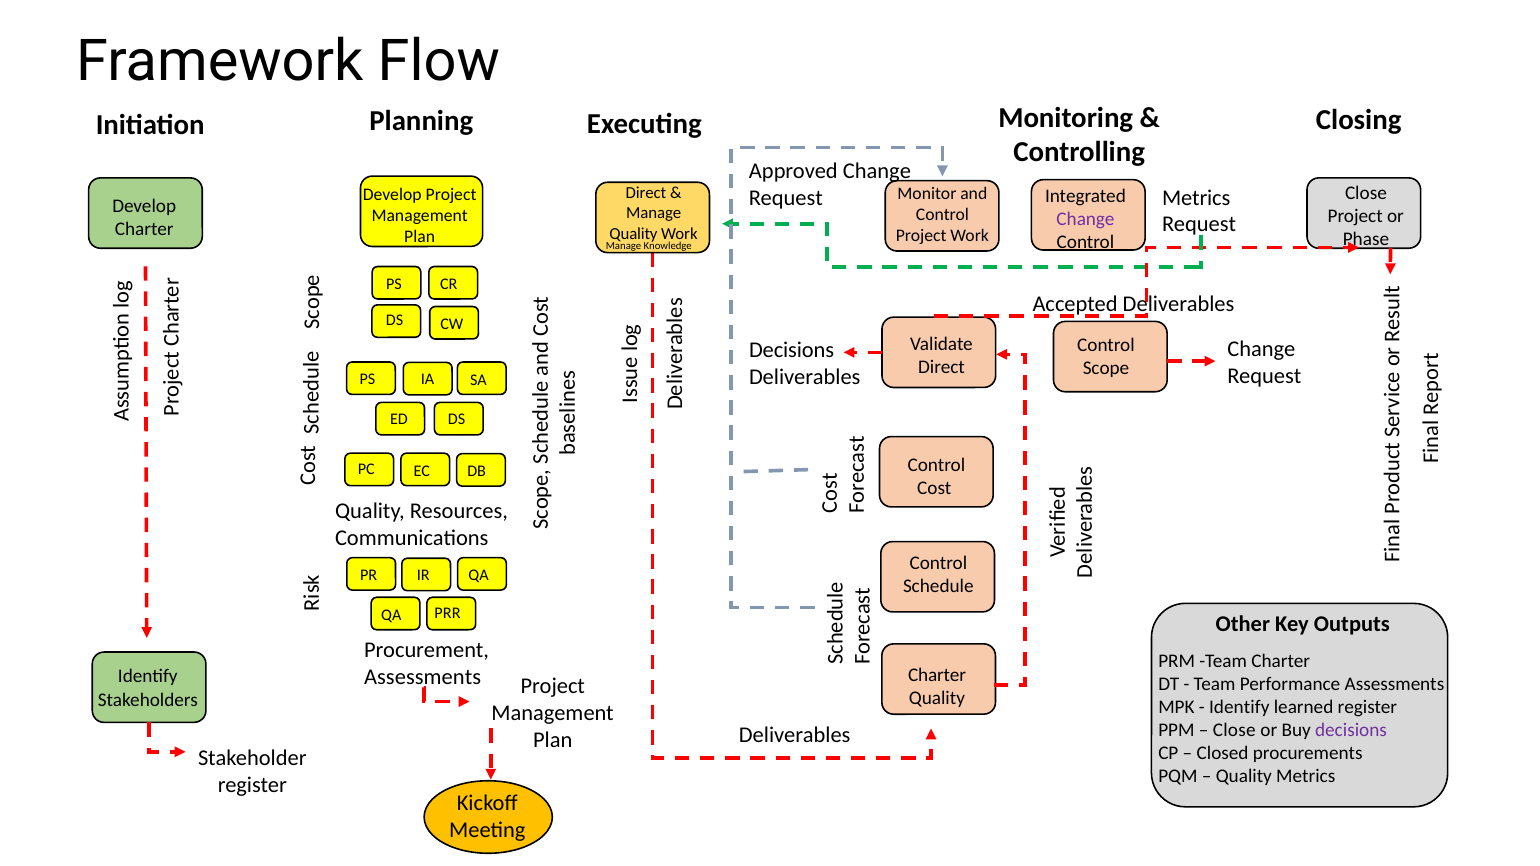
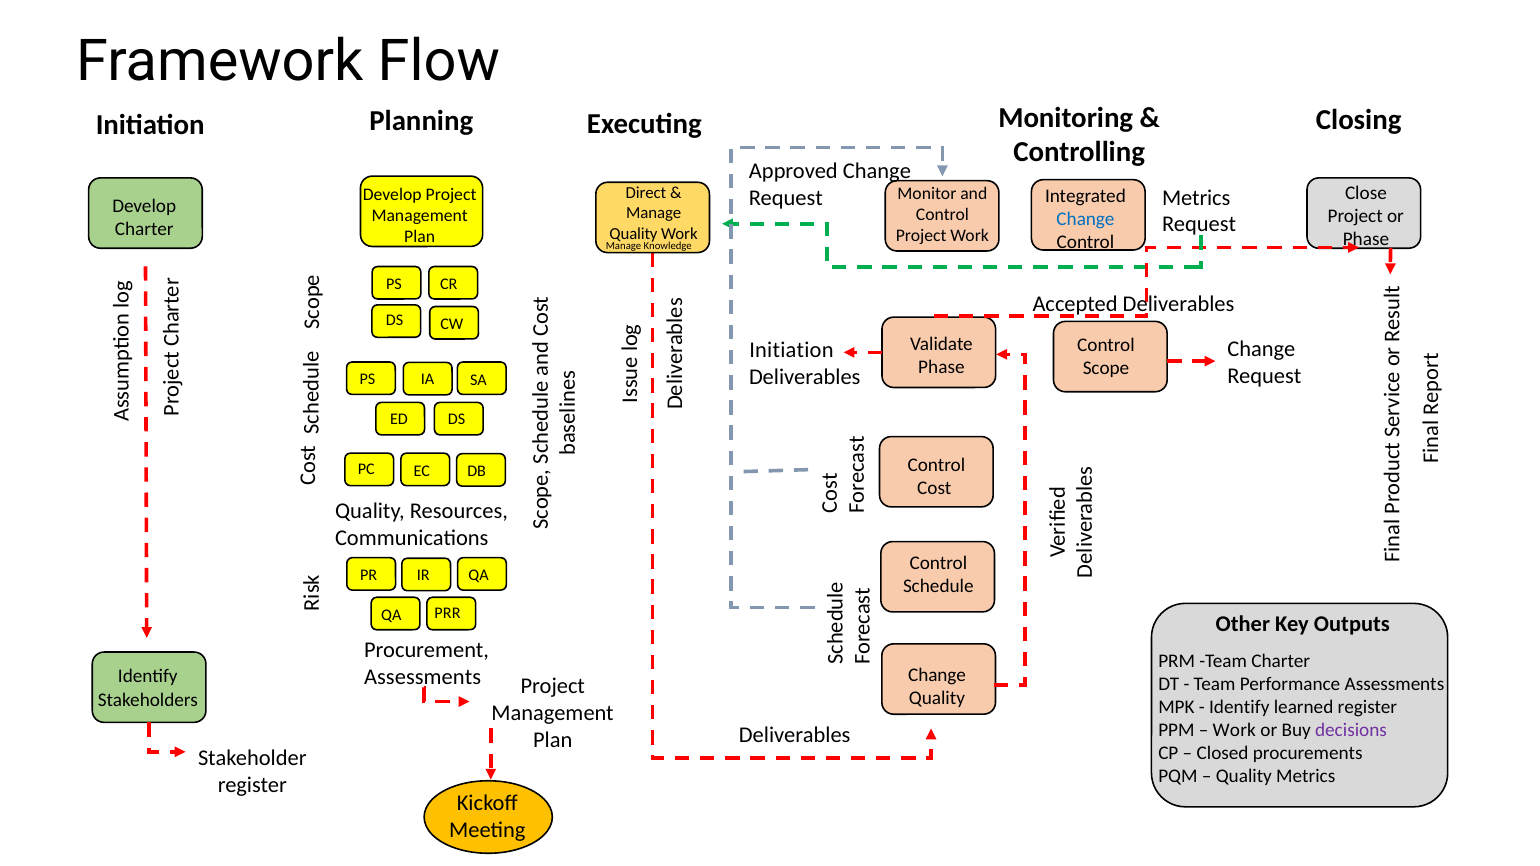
Change at (1086, 219) colour: purple -> blue
Decisions at (792, 351): Decisions -> Initiation
Direct at (941, 367): Direct -> Phase
Charter at (937, 675): Charter -> Change
Close at (1234, 731): Close -> Work
